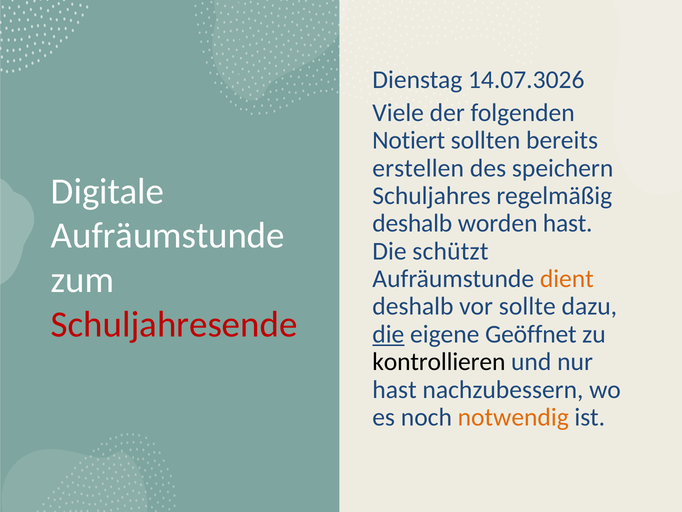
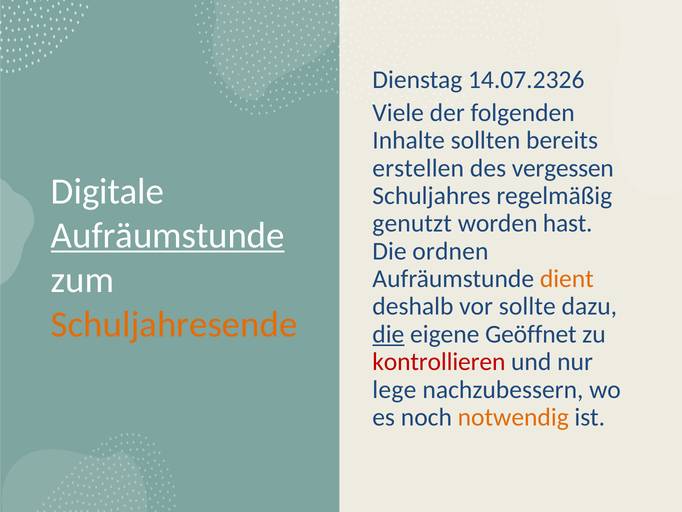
14.07.3026: 14.07.3026 -> 14.07.2326
Notiert: Notiert -> Inhalte
speichern: speichern -> vergessen
deshalb at (412, 223): deshalb -> genutzt
Aufräumstunde at (168, 235) underline: none -> present
schützt: schützt -> ordnen
Schuljahresende colour: red -> orange
kontrollieren colour: black -> red
hast at (395, 389): hast -> lege
